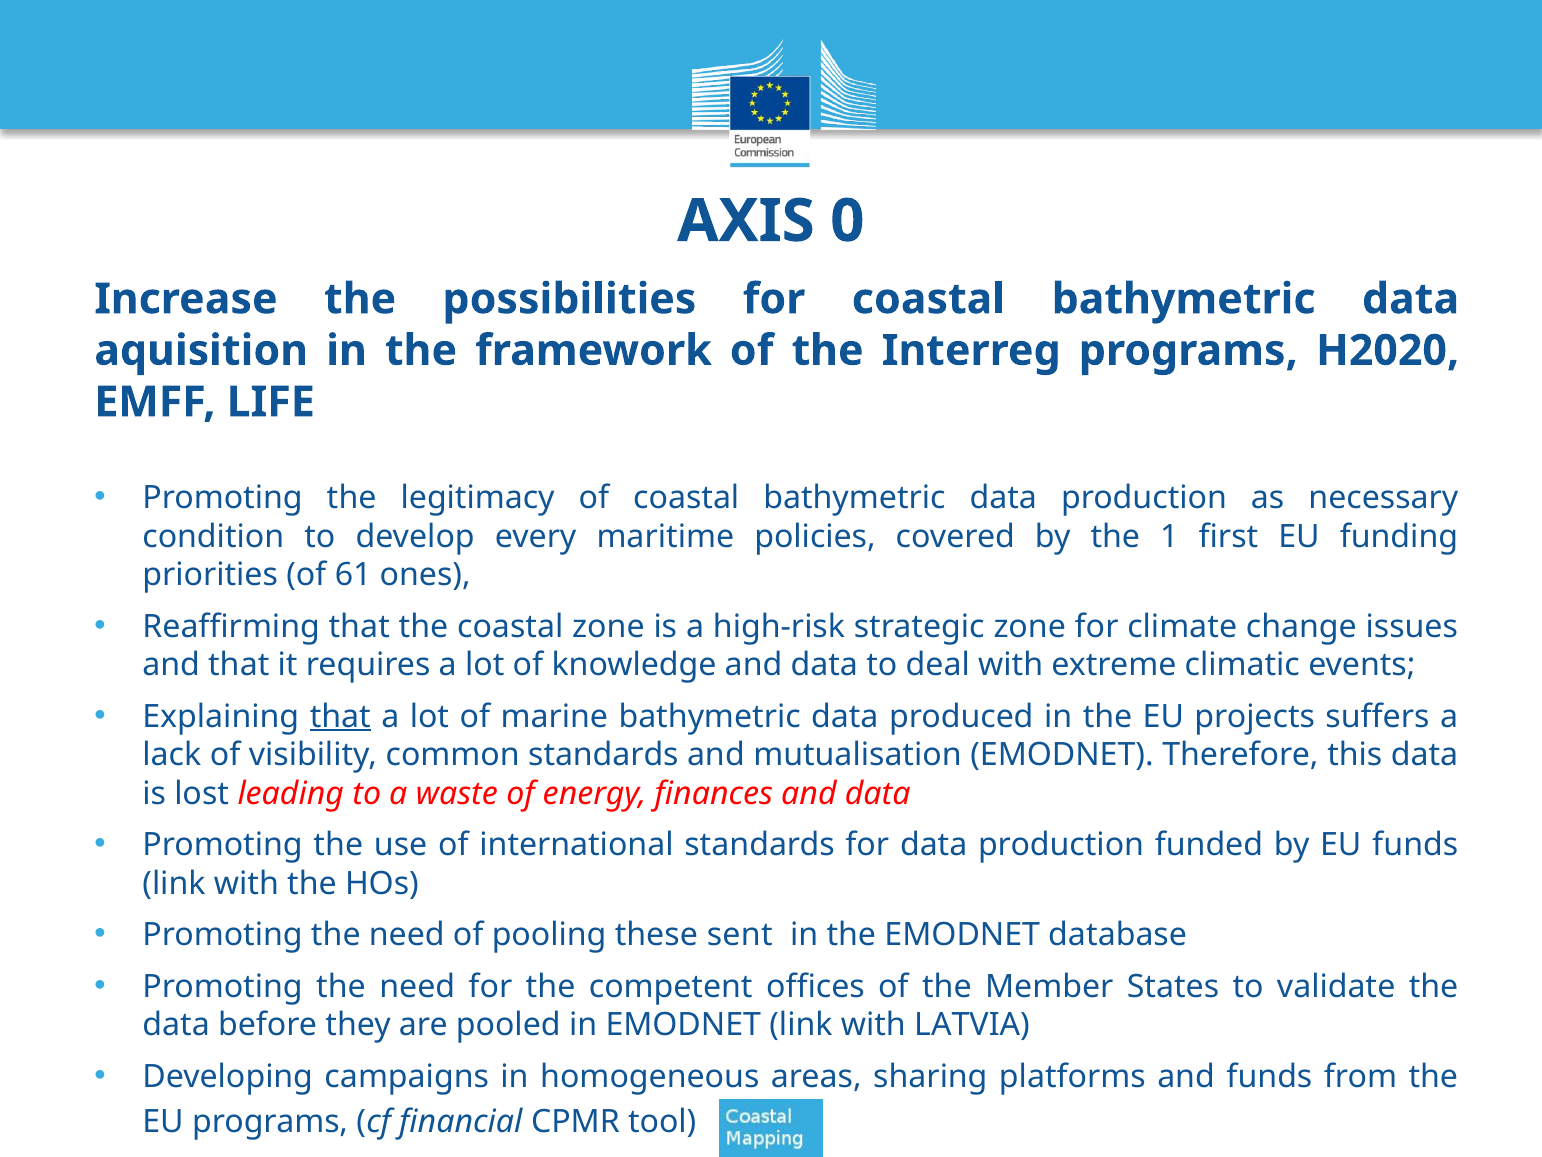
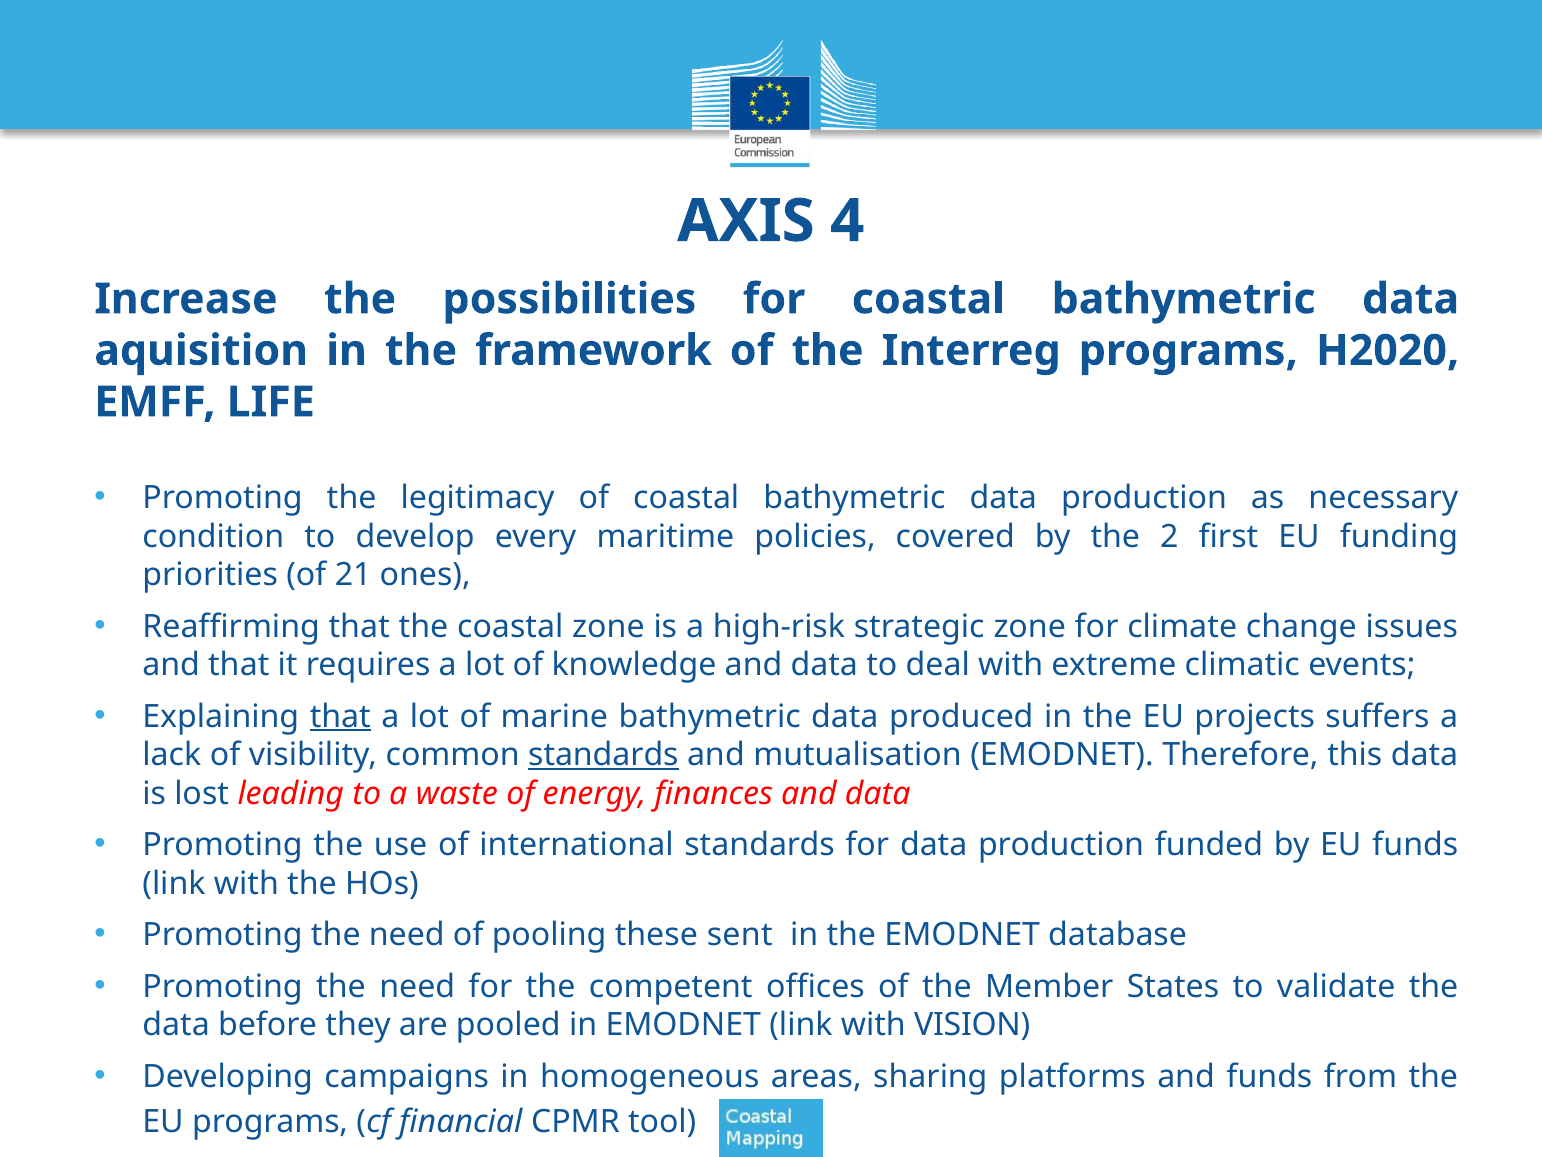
0: 0 -> 4
1: 1 -> 2
61: 61 -> 21
standards at (603, 755) underline: none -> present
LATVIA: LATVIA -> VISION
